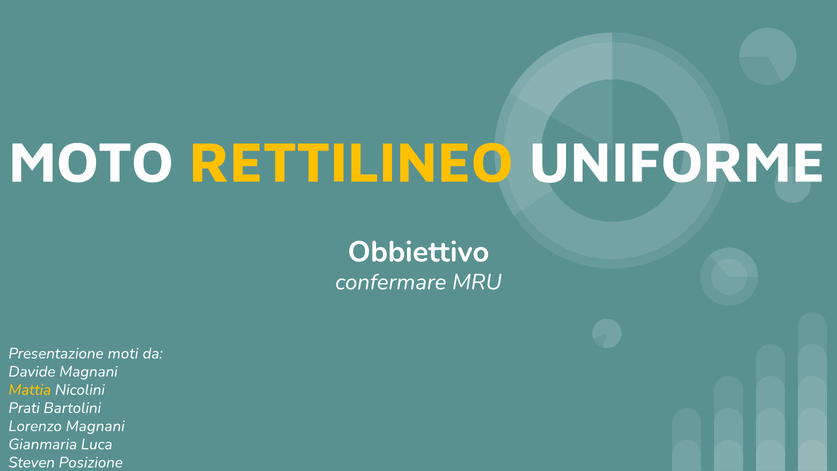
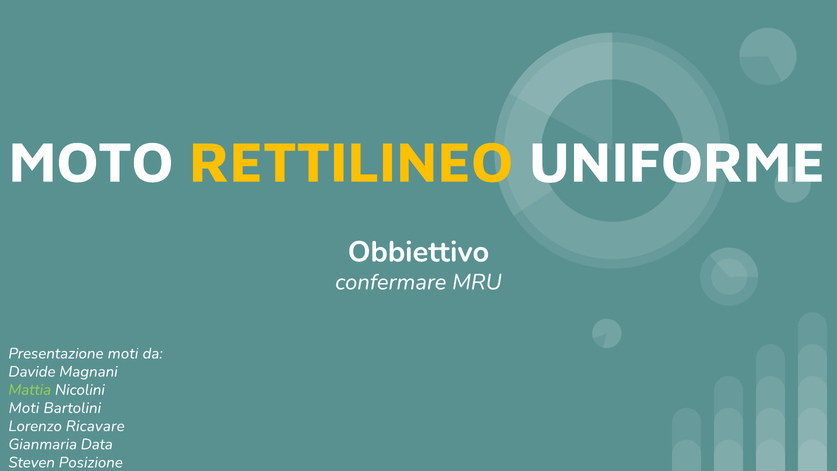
Mattia colour: yellow -> light green
Prati at (24, 408): Prati -> Moti
Lorenzo Magnani: Magnani -> Ricavare
Luca: Luca -> Data
